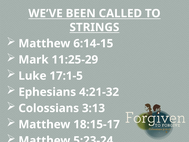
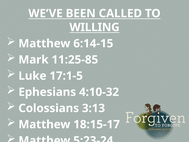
STRINGS: STRINGS -> WILLING
11:25-29: 11:25-29 -> 11:25-85
4:21-32: 4:21-32 -> 4:10-32
